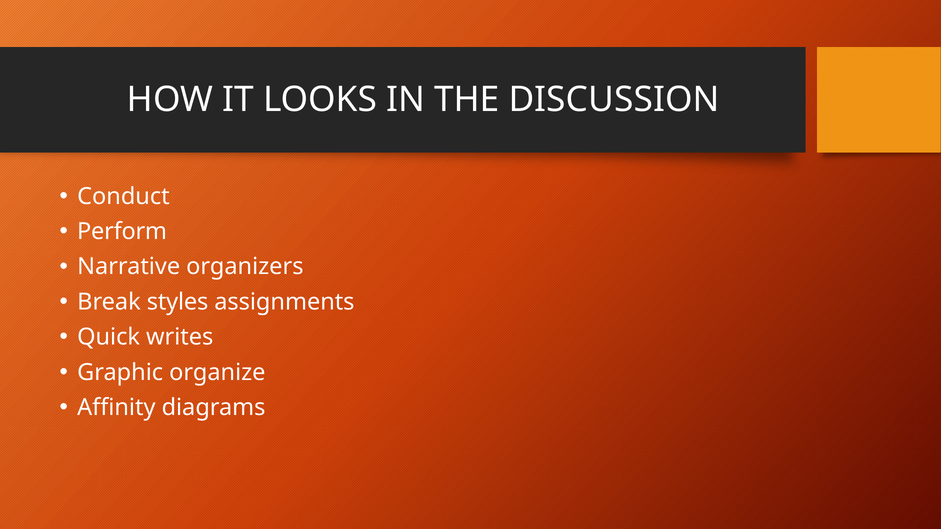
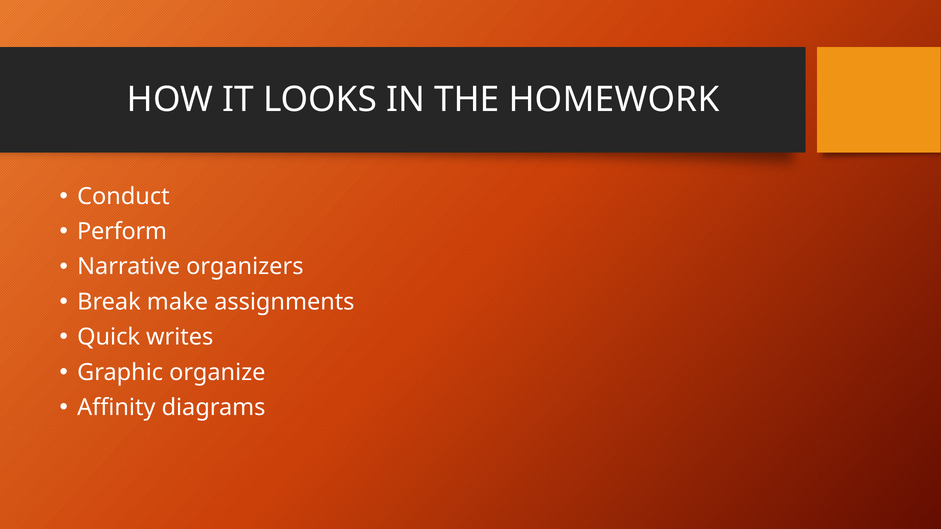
DISCUSSION: DISCUSSION -> HOMEWORK
styles: styles -> make
